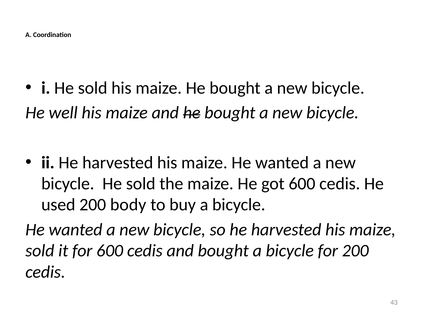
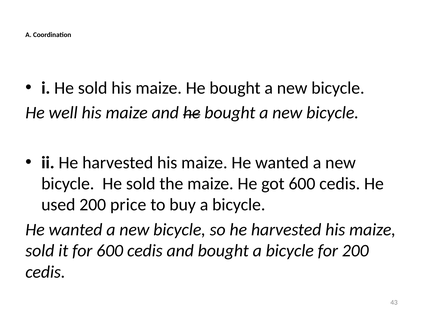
body: body -> price
